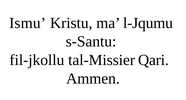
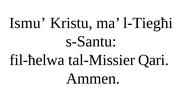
l-Jqumu: l-Jqumu -> l-Tiegħi
fil-jkollu: fil-jkollu -> fil-ħelwa
